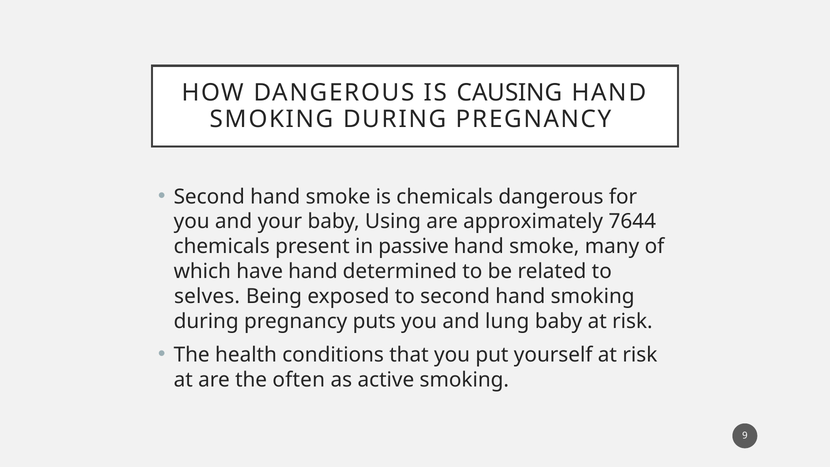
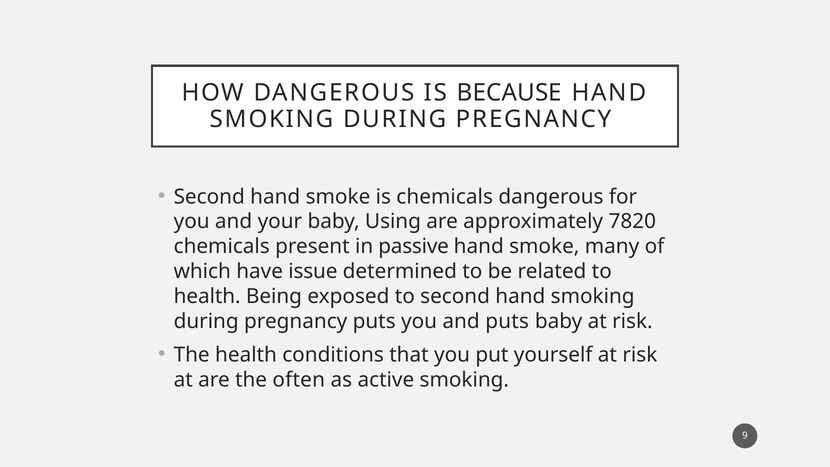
CAUSING: CAUSING -> BECAUSE
7644: 7644 -> 7820
have hand: hand -> issue
selves at (207, 296): selves -> health
and lung: lung -> puts
